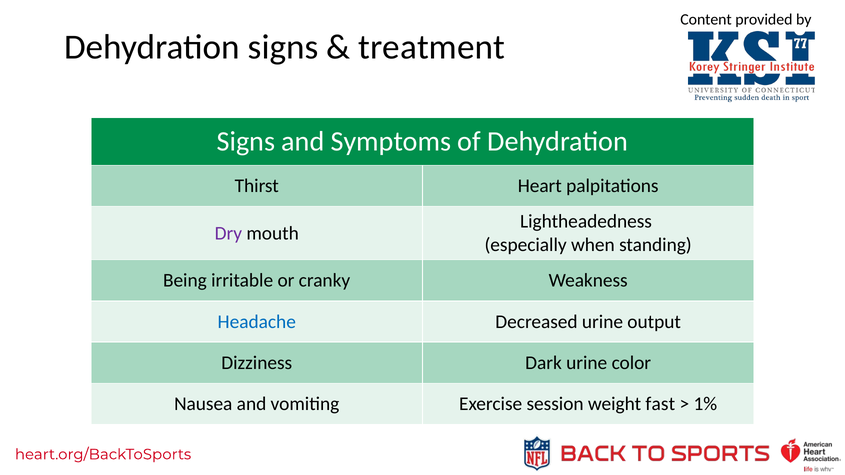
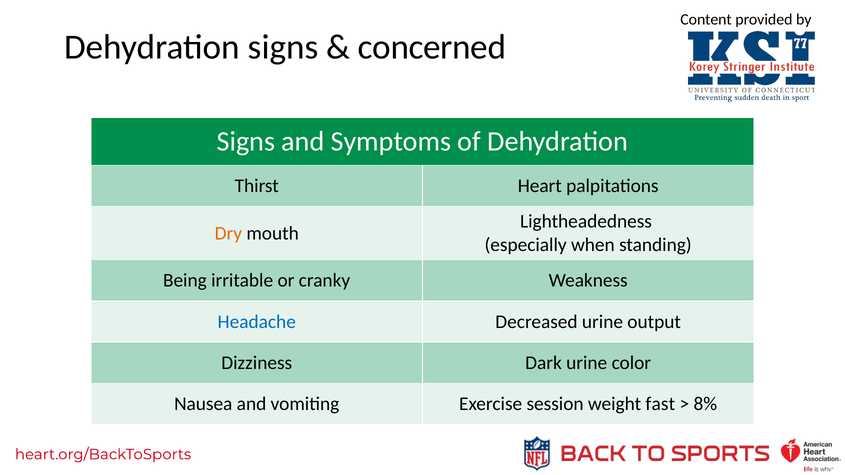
treatment: treatment -> concerned
Dry colour: purple -> orange
1%: 1% -> 8%
